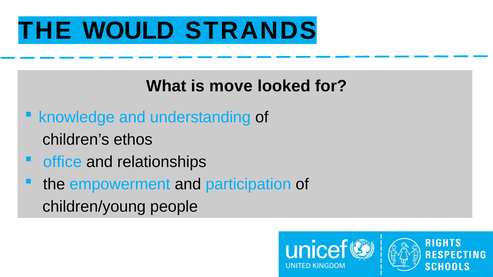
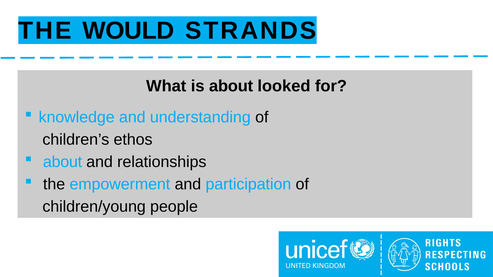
is move: move -> about
office at (62, 162): office -> about
